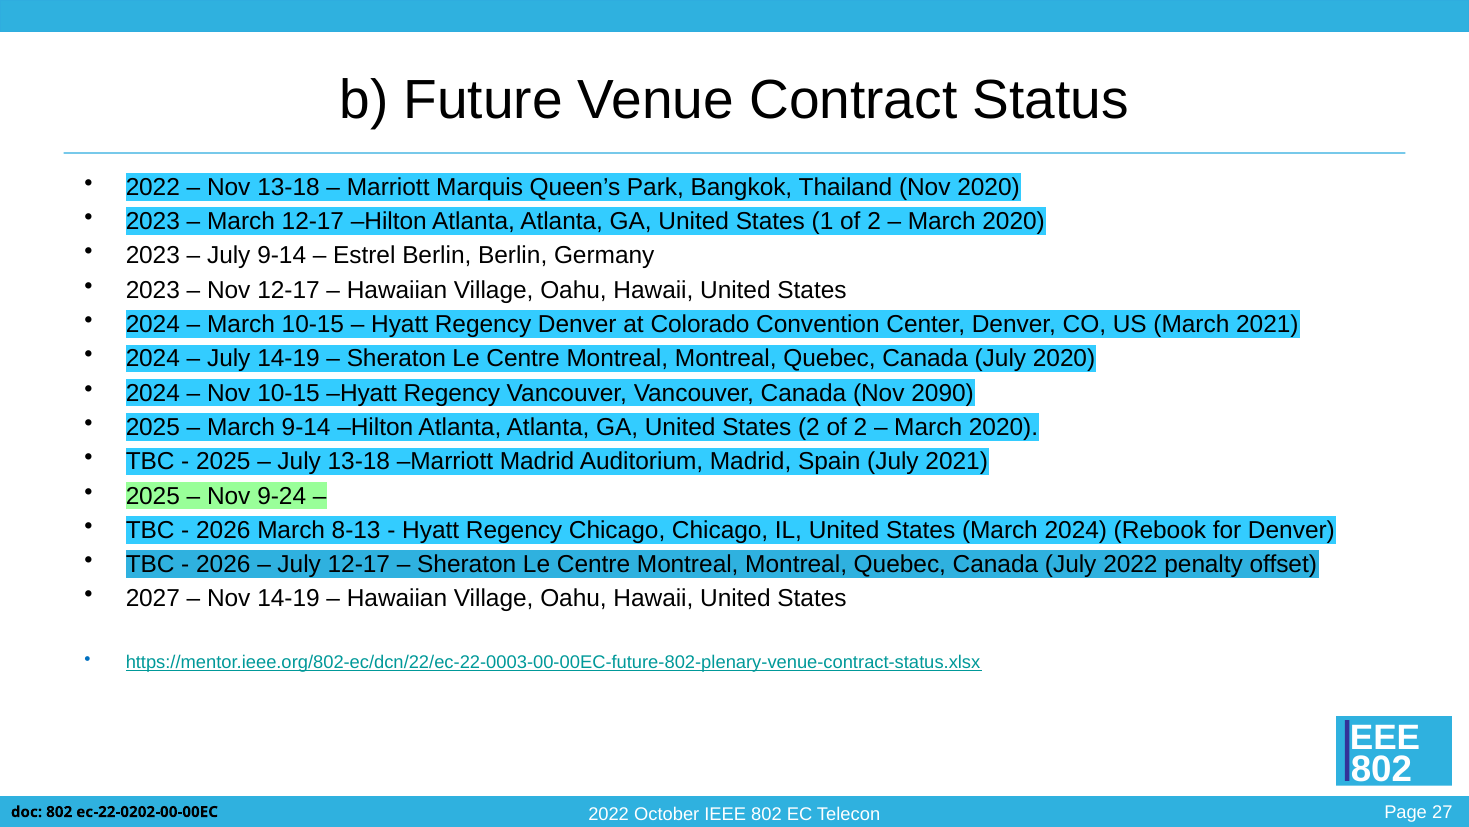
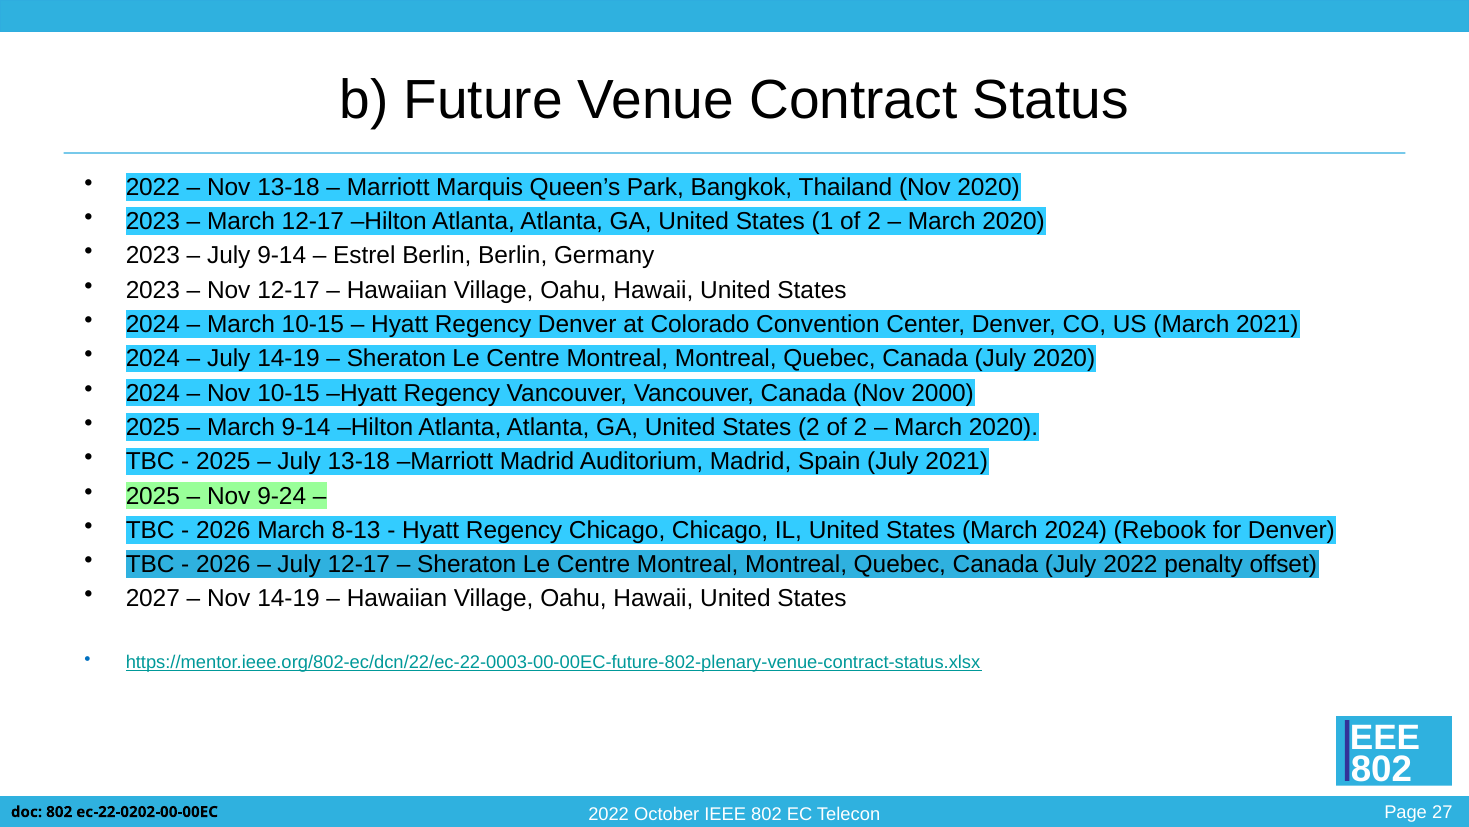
2090: 2090 -> 2000
